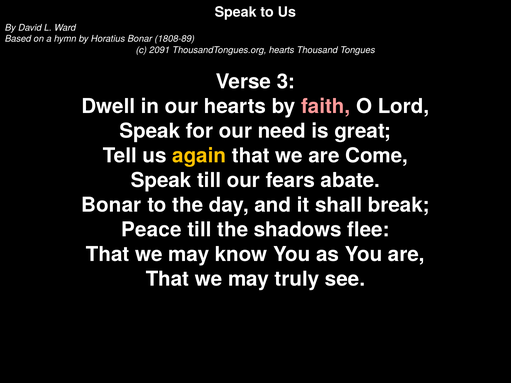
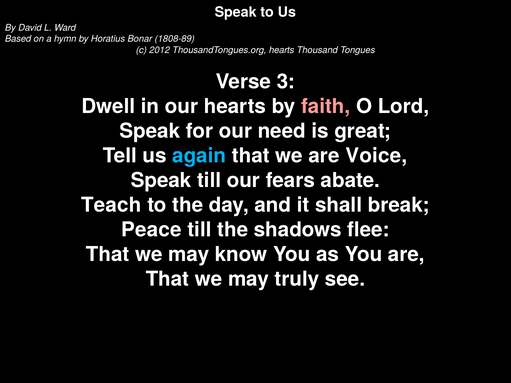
2091: 2091 -> 2012
again colour: yellow -> light blue
Come: Come -> Voice
Bonar at (111, 205): Bonar -> Teach
